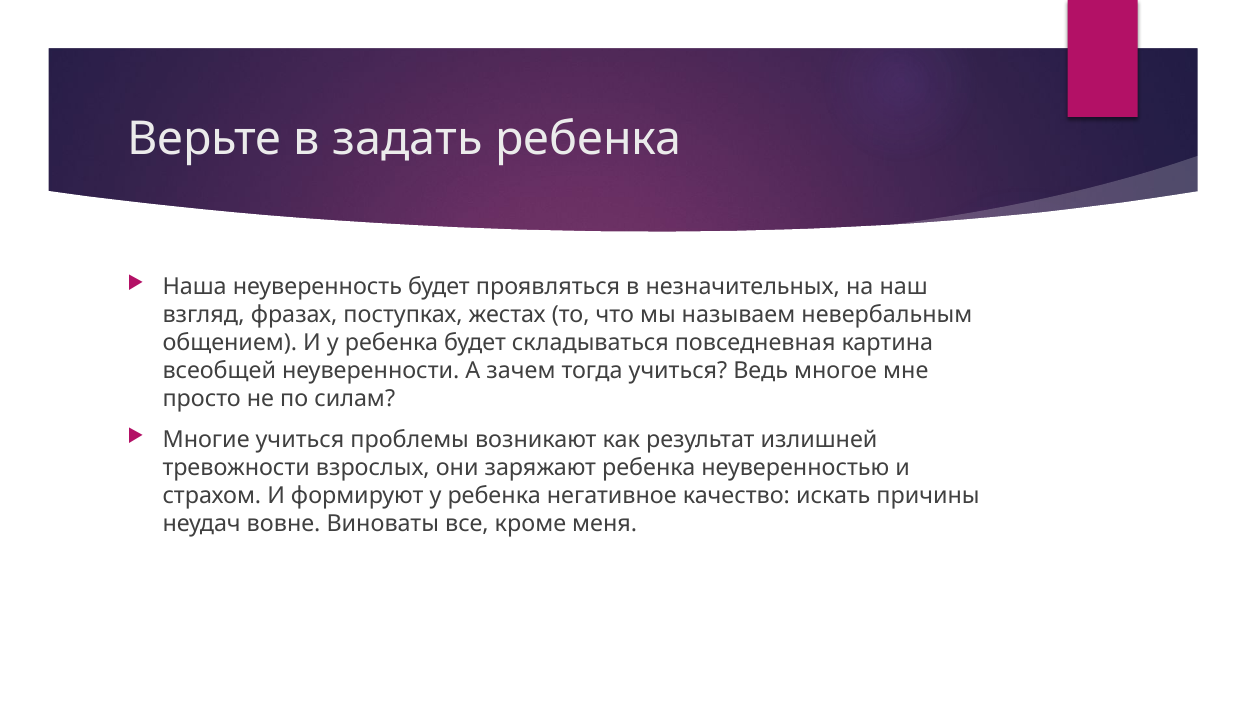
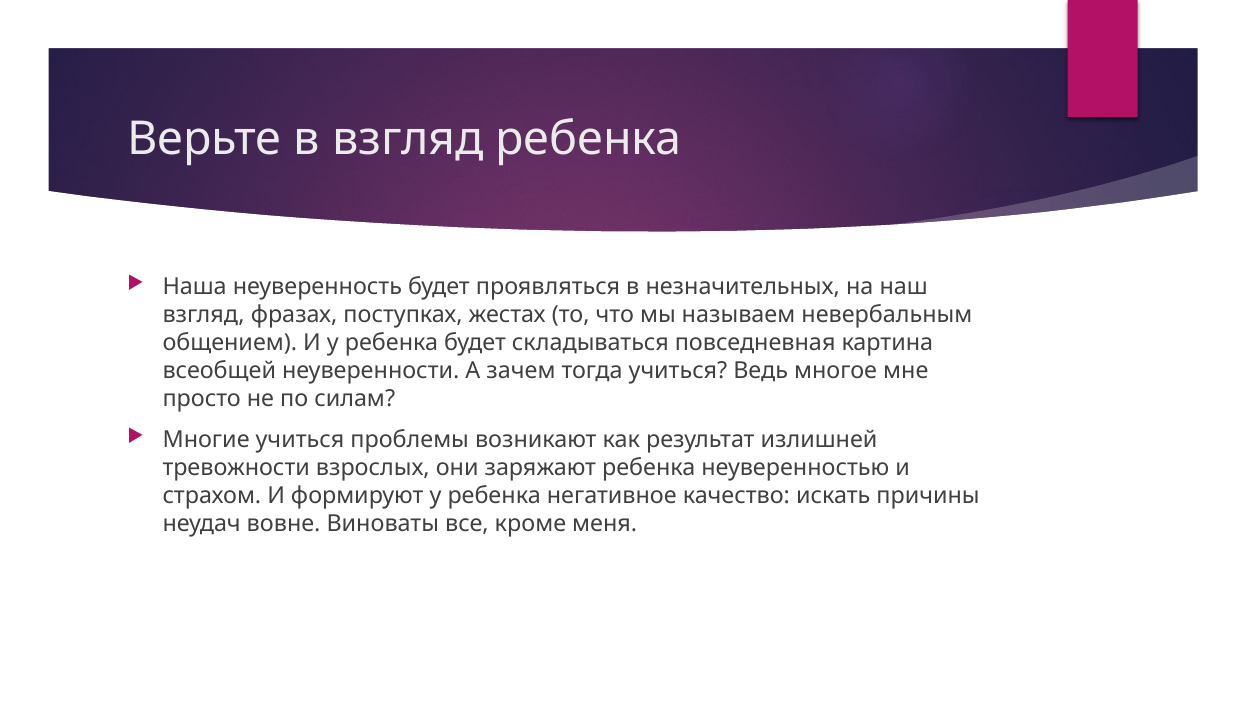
в задать: задать -> взгляд
